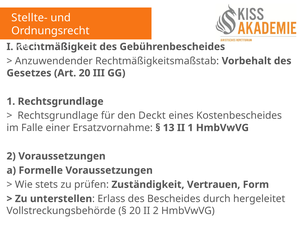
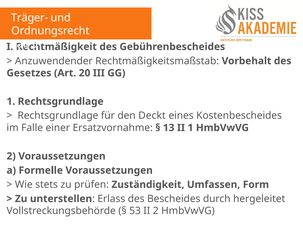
Stellte-: Stellte- -> Träger-
Vertrauen: Vertrauen -> Umfassen
20 at (135, 211): 20 -> 53
